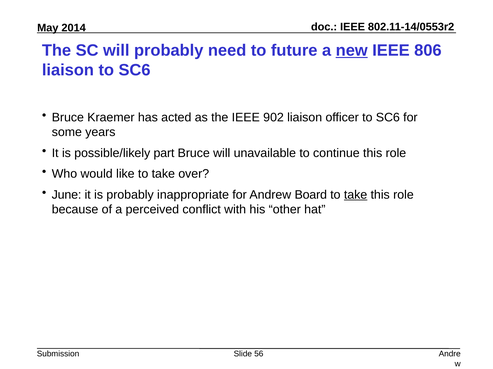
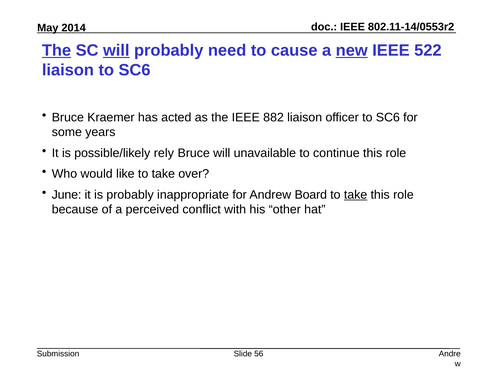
The at (57, 50) underline: none -> present
will at (116, 50) underline: none -> present
future: future -> cause
806: 806 -> 522
902: 902 -> 882
part: part -> rely
